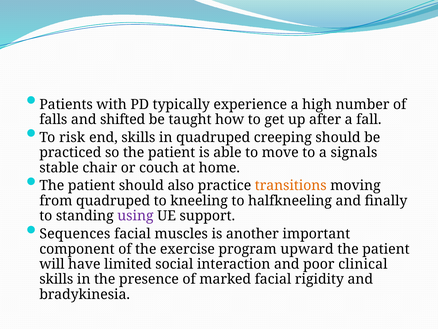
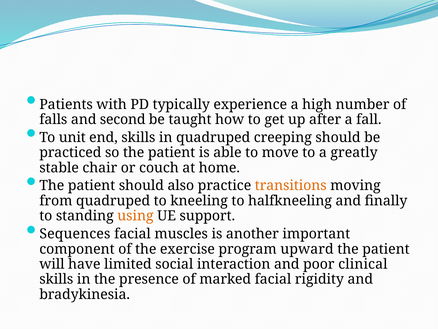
shifted: shifted -> second
risk: risk -> unit
signals: signals -> greatly
using colour: purple -> orange
